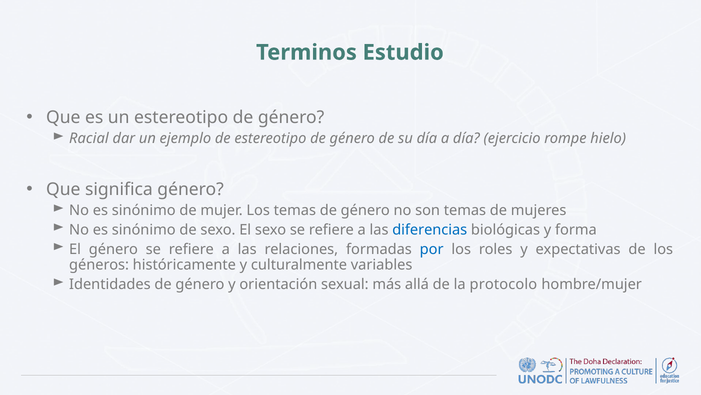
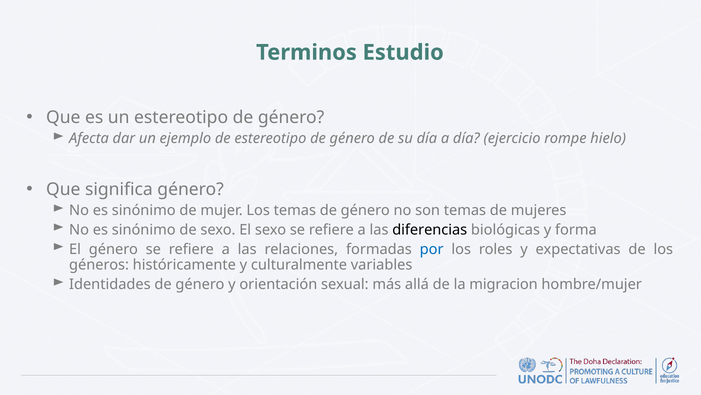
Racial: Racial -> Afecta
diferencias colour: blue -> black
protocolo: protocolo -> migracion
